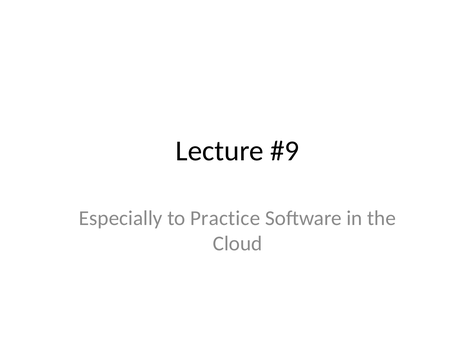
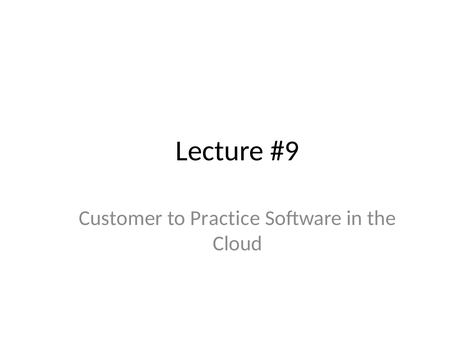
Especially: Especially -> Customer
